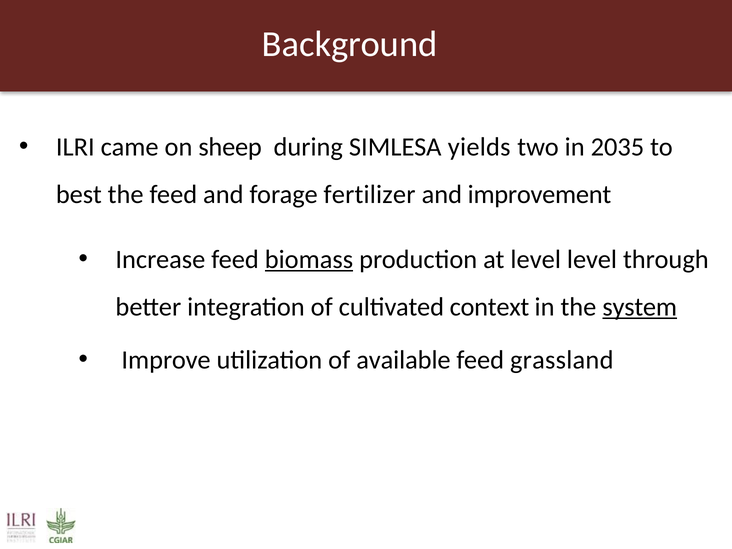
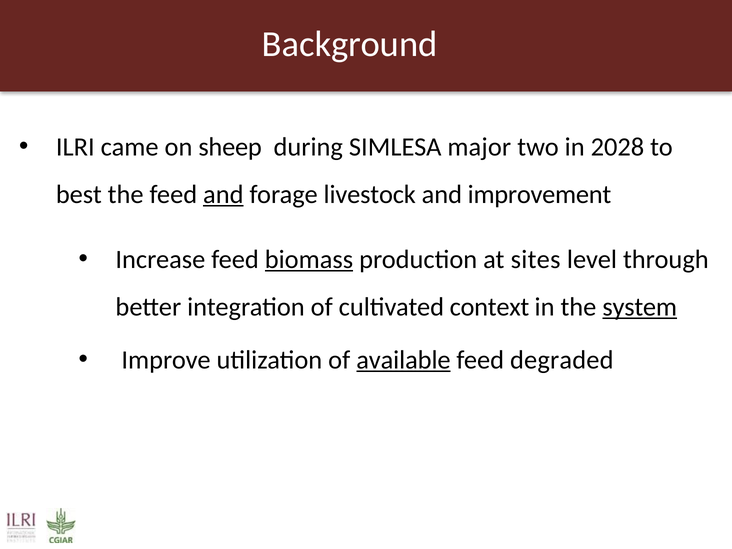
yields: yields -> major
2035: 2035 -> 2028
and at (223, 195) underline: none -> present
fertilizer: fertilizer -> livestock
at level: level -> sites
available underline: none -> present
grassland: grassland -> degraded
